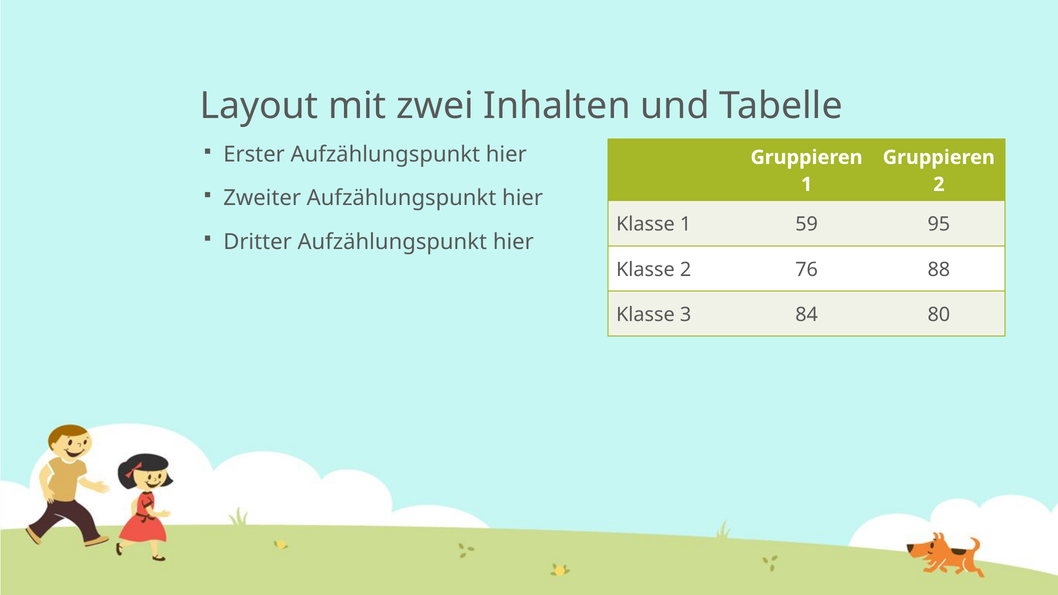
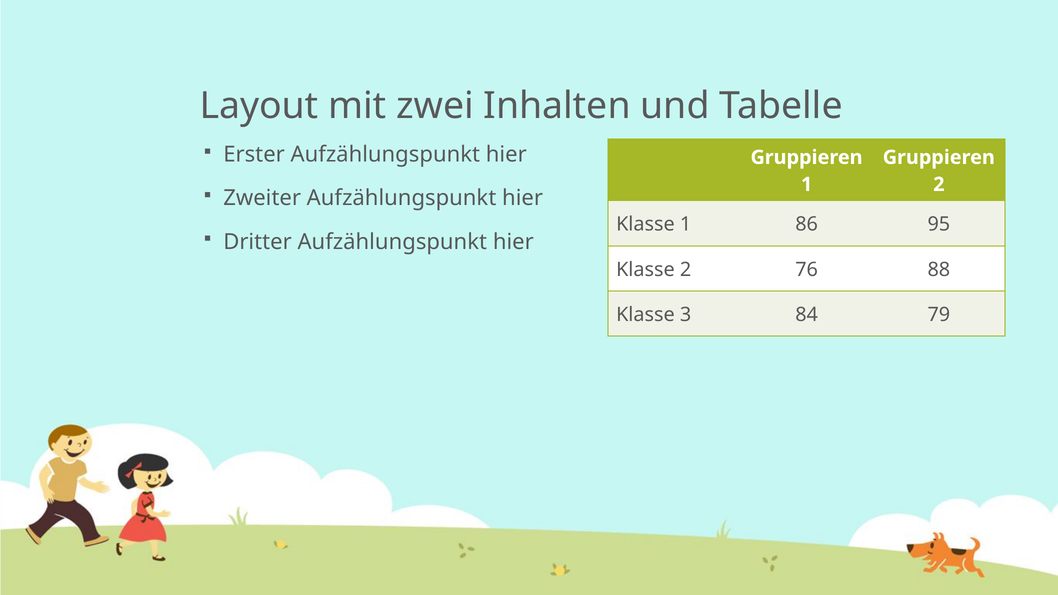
59: 59 -> 86
80: 80 -> 79
